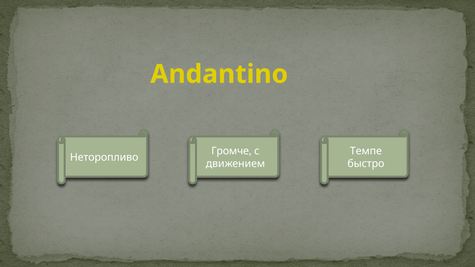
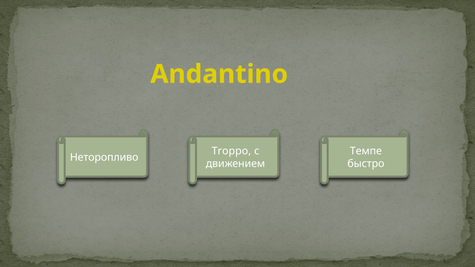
Громче: Громче -> Troppo
